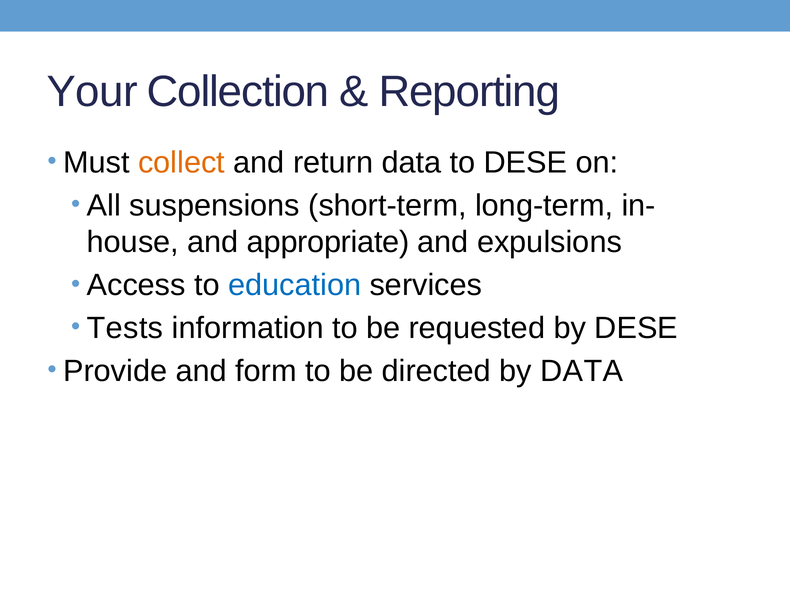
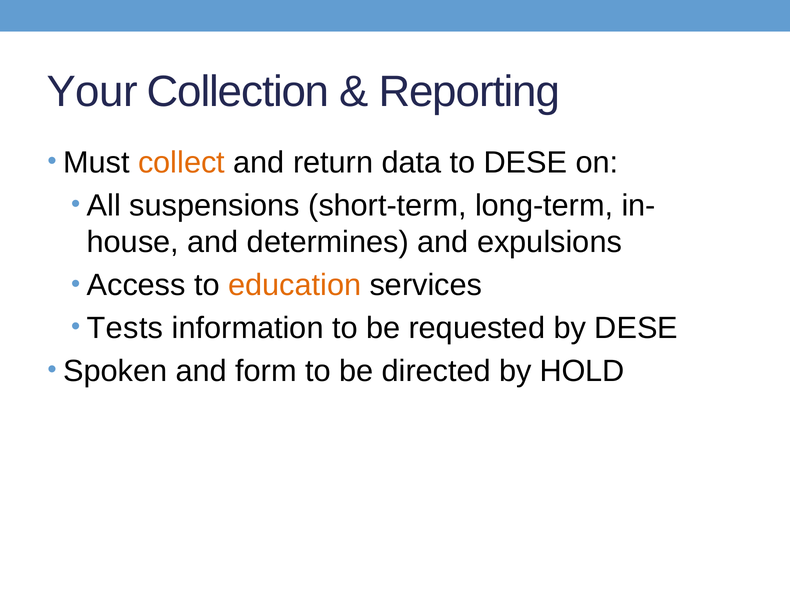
appropriate: appropriate -> determines
education colour: blue -> orange
Provide: Provide -> Spoken
by DATA: DATA -> HOLD
